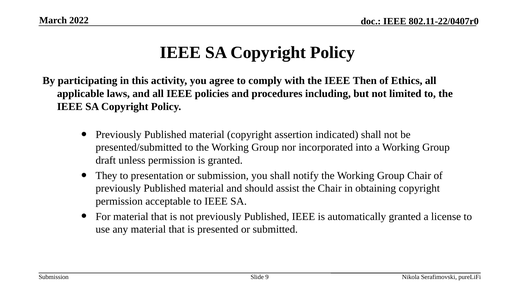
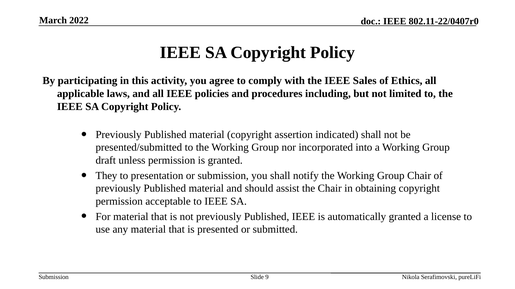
Then: Then -> Sales
